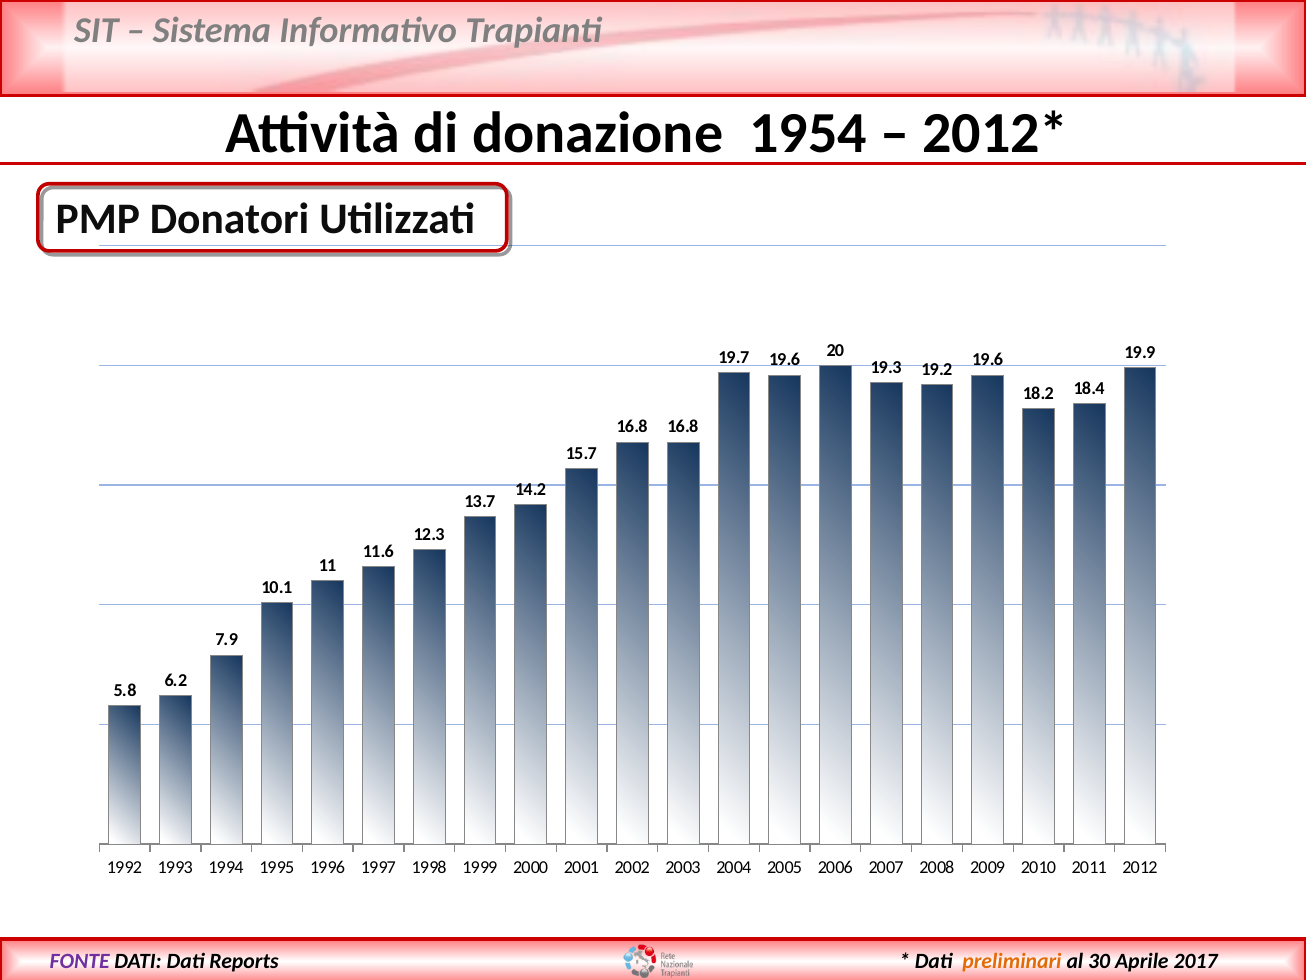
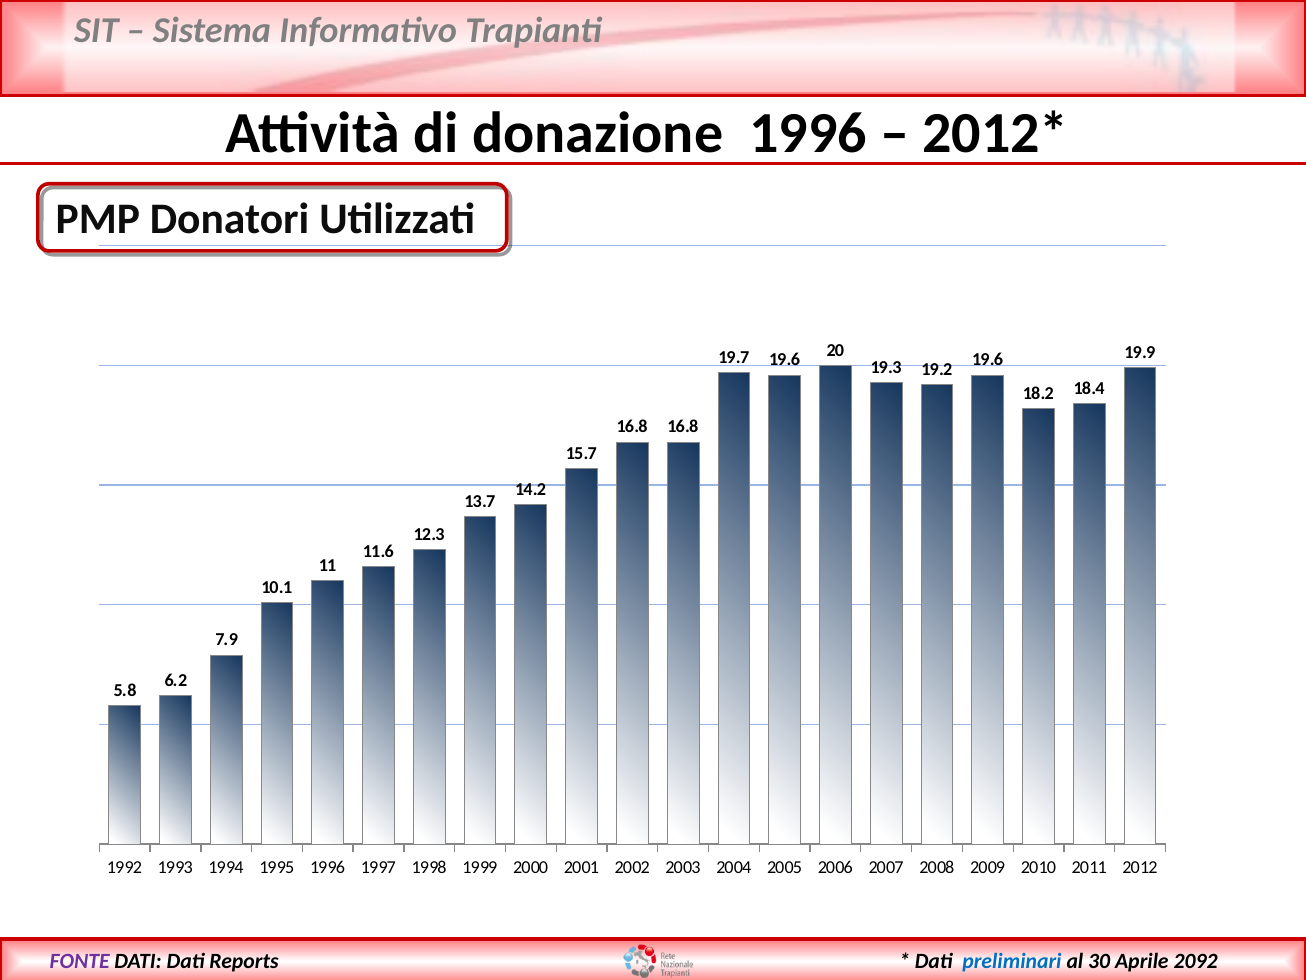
donazione 1954: 1954 -> 1996
preliminari colour: orange -> blue
2017: 2017 -> 2092
